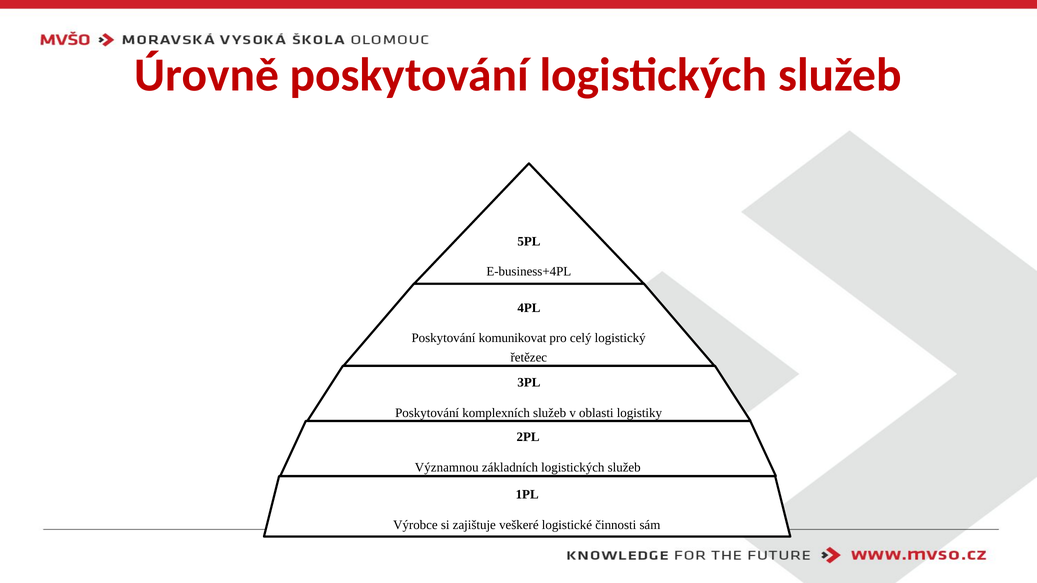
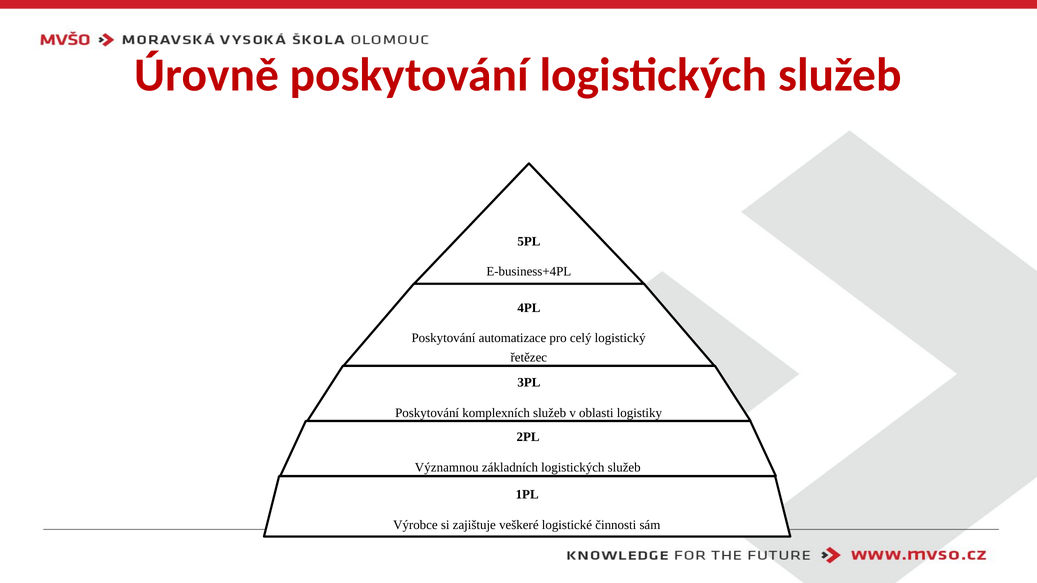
komunikovat: komunikovat -> automatizace
